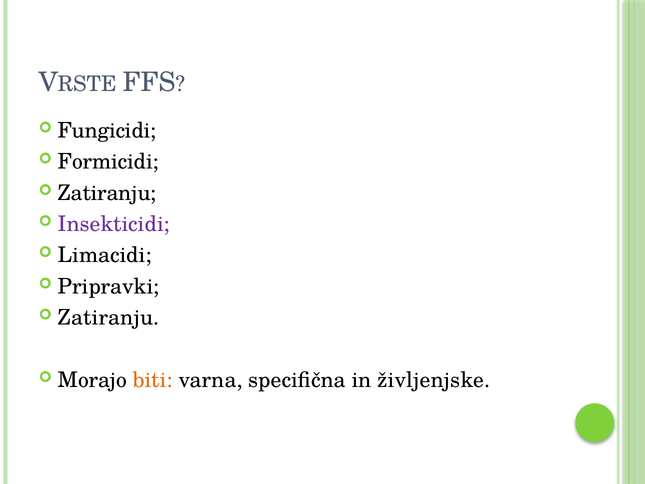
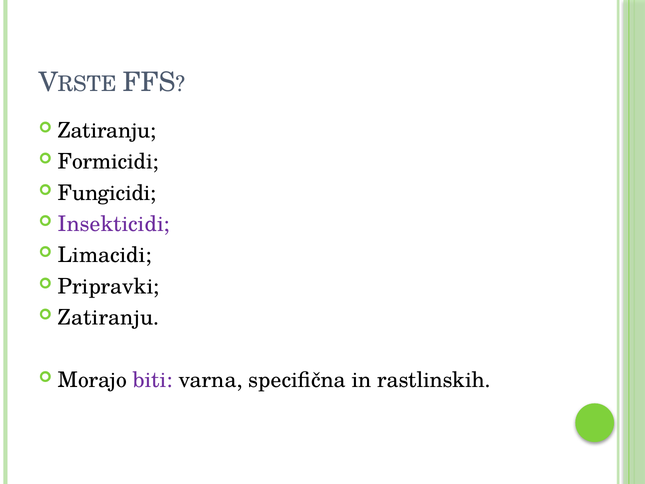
Fungicidi at (107, 131): Fungicidi -> Zatiranju
Zatiranju at (107, 193): Zatiranju -> Fungicidi
biti colour: orange -> purple
življenjske: življenjske -> rastlinskih
